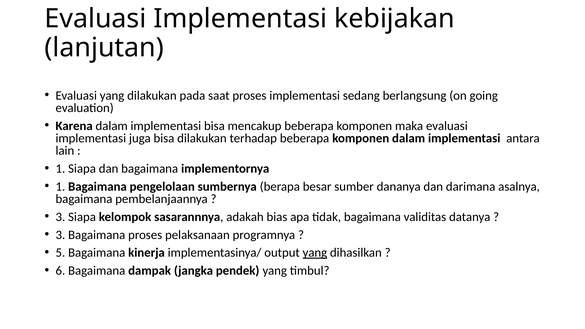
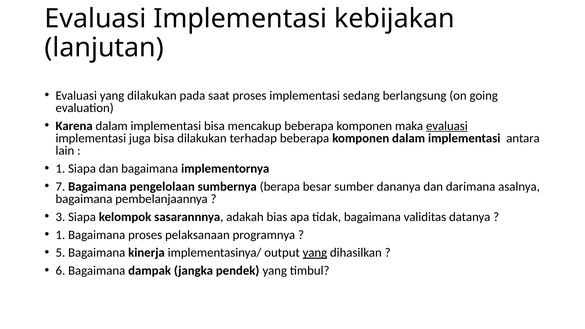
evaluasi at (447, 126) underline: none -> present
1 at (60, 187): 1 -> 7
3 at (60, 235): 3 -> 1
